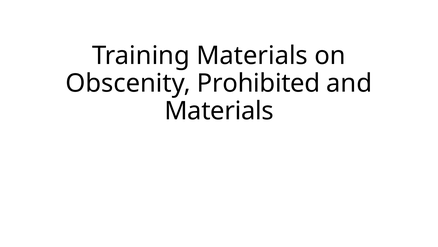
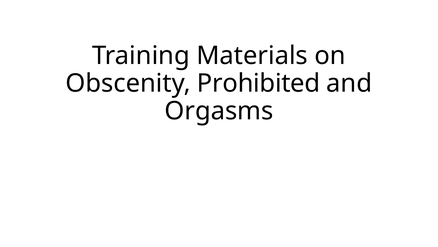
Materials at (219, 111): Materials -> Orgasms
